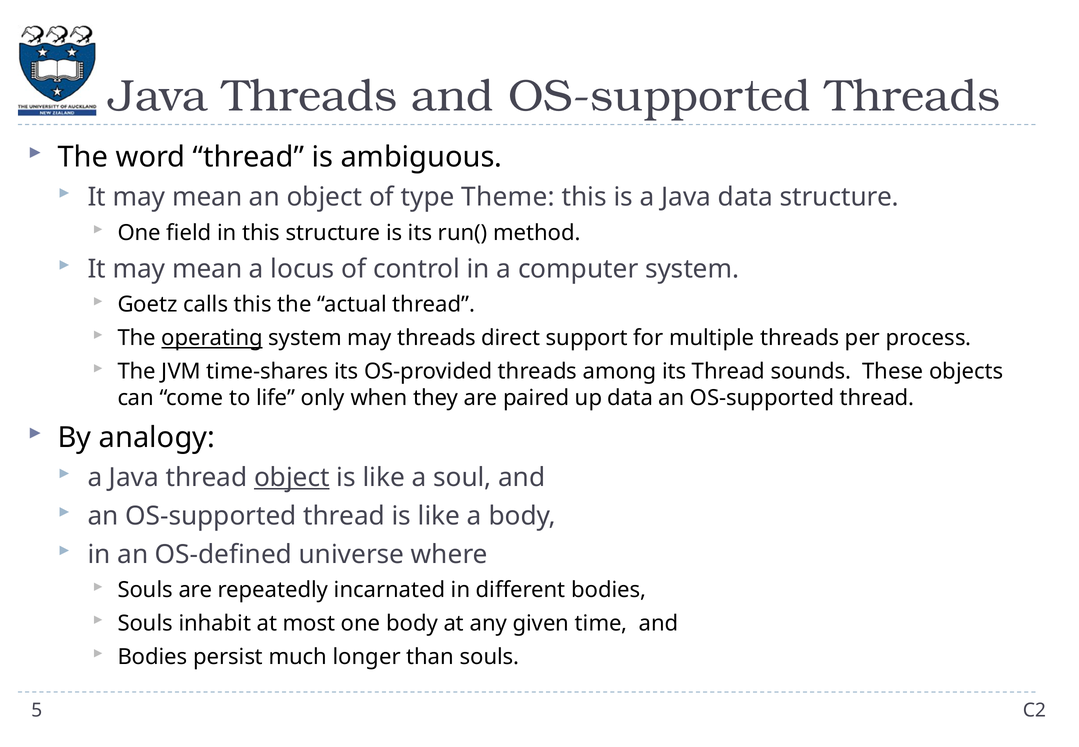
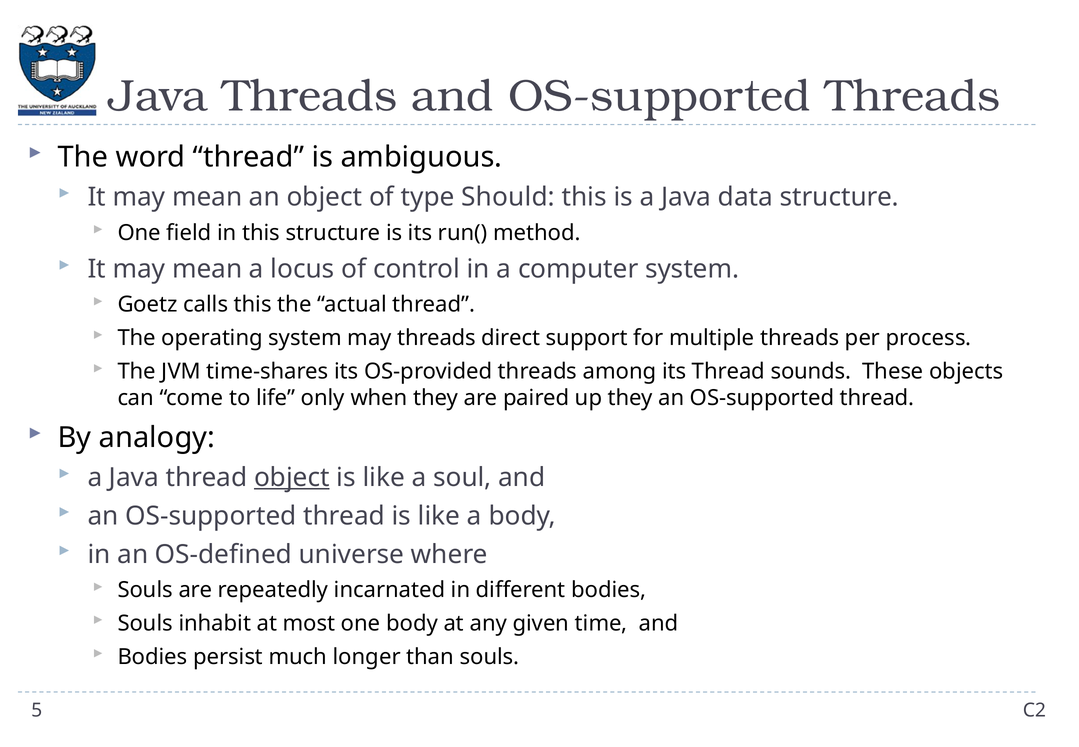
Theme: Theme -> Should
operating underline: present -> none
up data: data -> they
